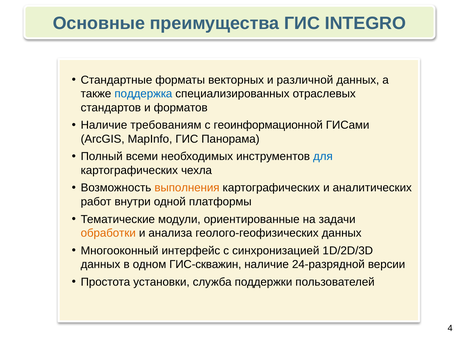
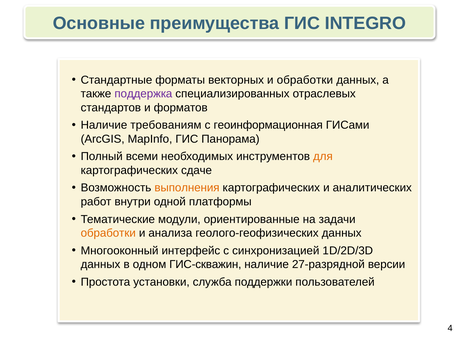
и различной: различной -> обработки
поддержка colour: blue -> purple
геоинформационной: геоинформационной -> геоинформационная
для colour: blue -> orange
чехла: чехла -> сдаче
24-разрядной: 24-разрядной -> 27-разрядной
